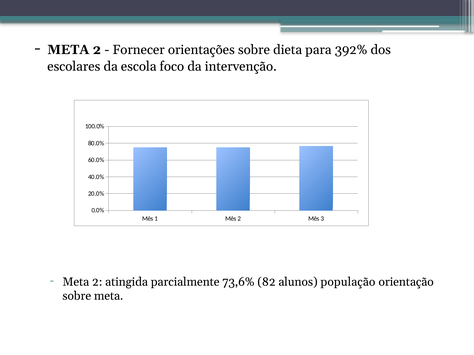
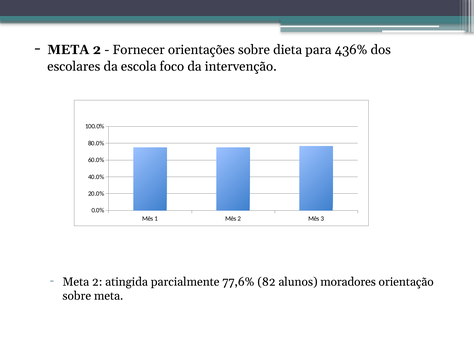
392%: 392% -> 436%
73,6%: 73,6% -> 77,6%
população: população -> moradores
